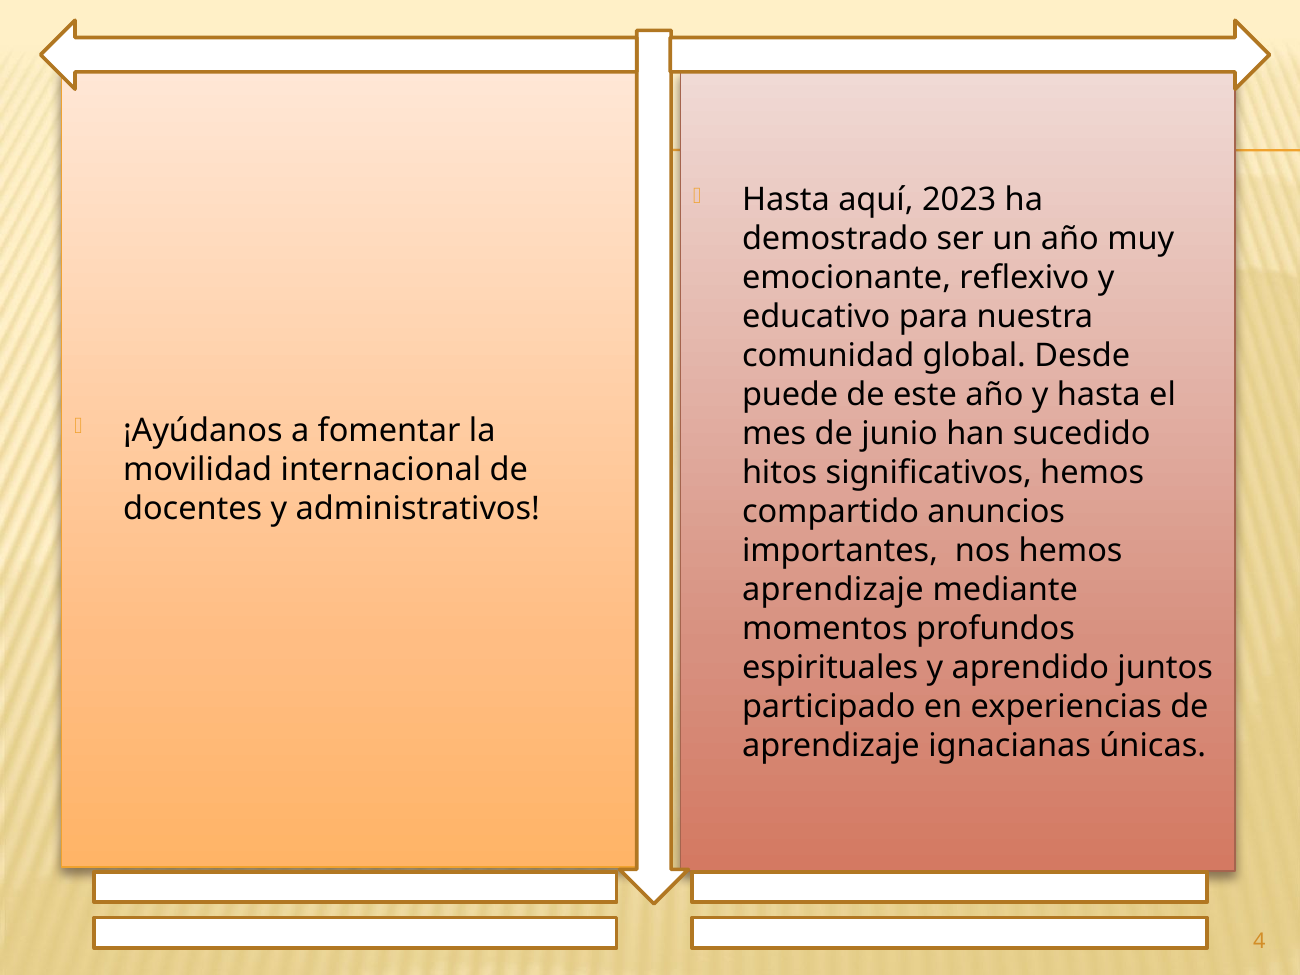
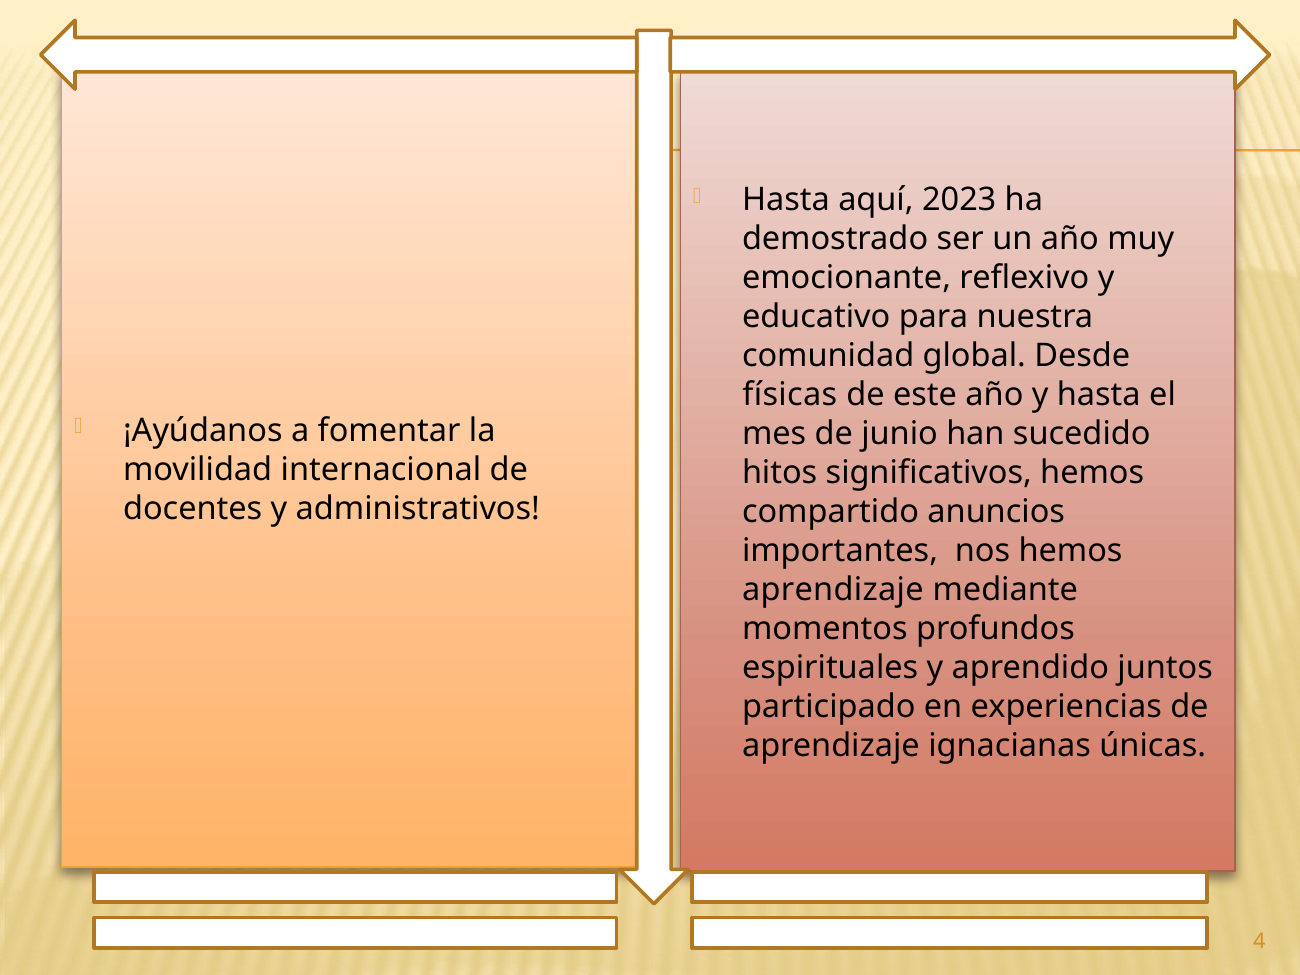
puede: puede -> físicas
